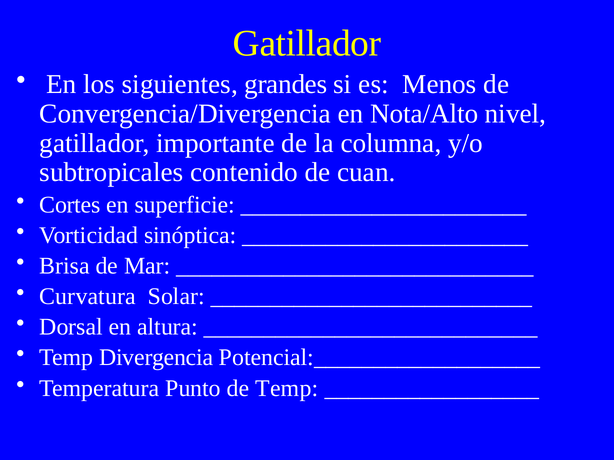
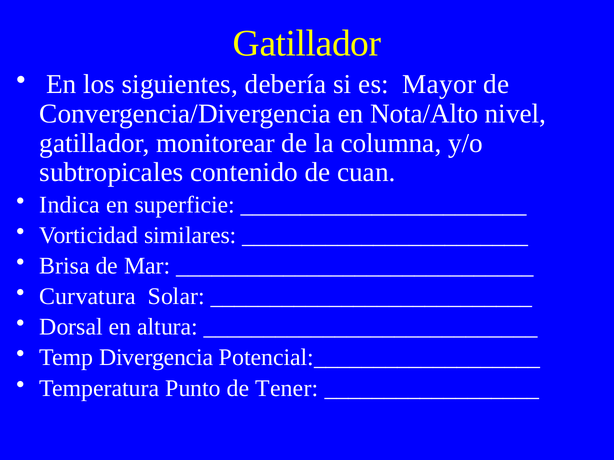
grandes: grandes -> debería
Menos: Menos -> Mayor
importante: importante -> monitorear
Cortes: Cortes -> Indica
sinóptica: sinóptica -> similares
de Temp: Temp -> Tener
